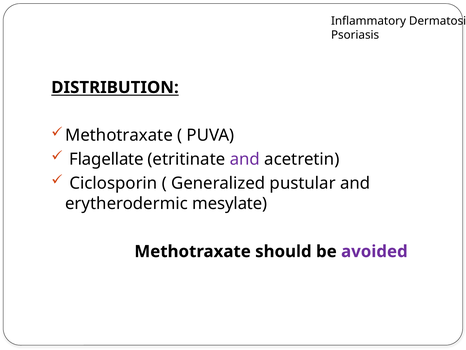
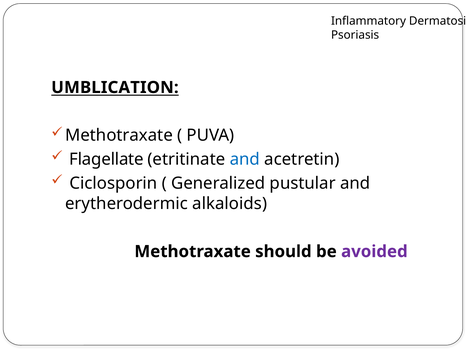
DISTRIBUTION: DISTRIBUTION -> UMBLICATION
and at (245, 159) colour: purple -> blue
mesylate: mesylate -> alkaloids
